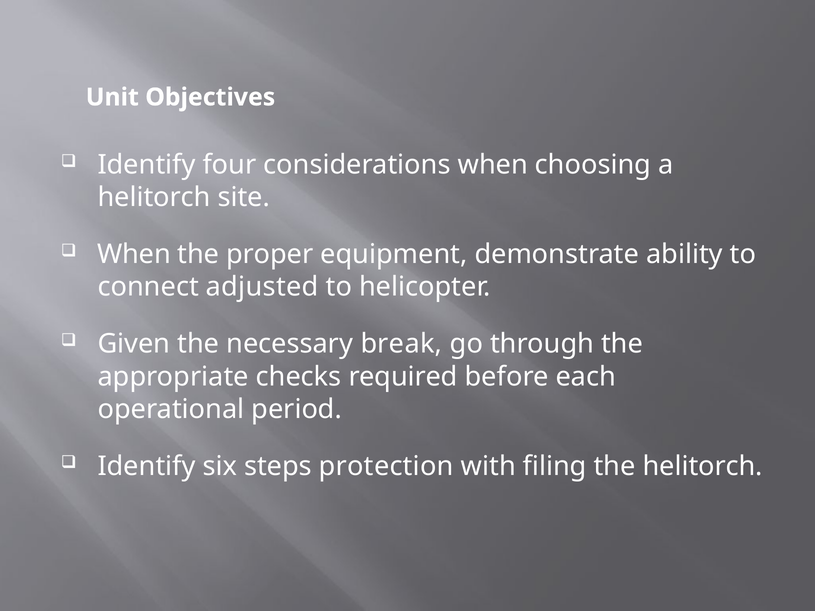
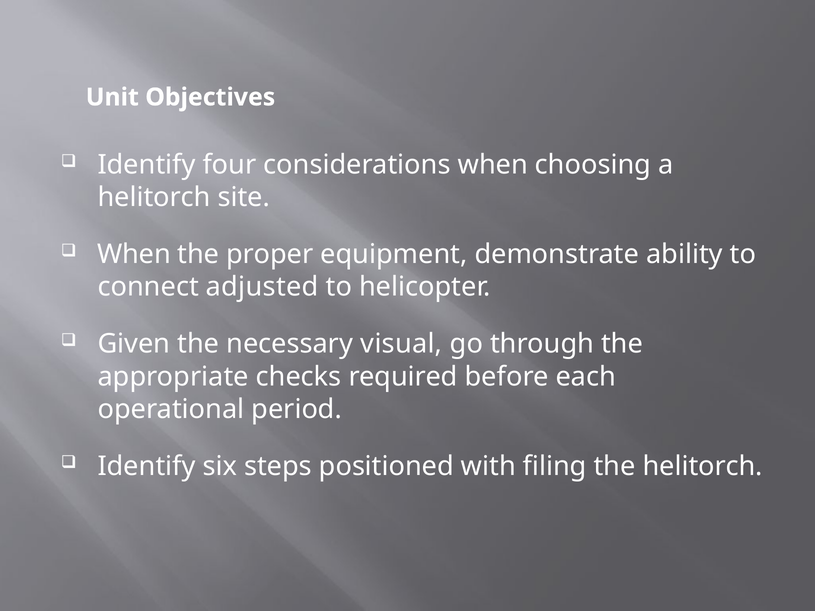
break: break -> visual
protection: protection -> positioned
